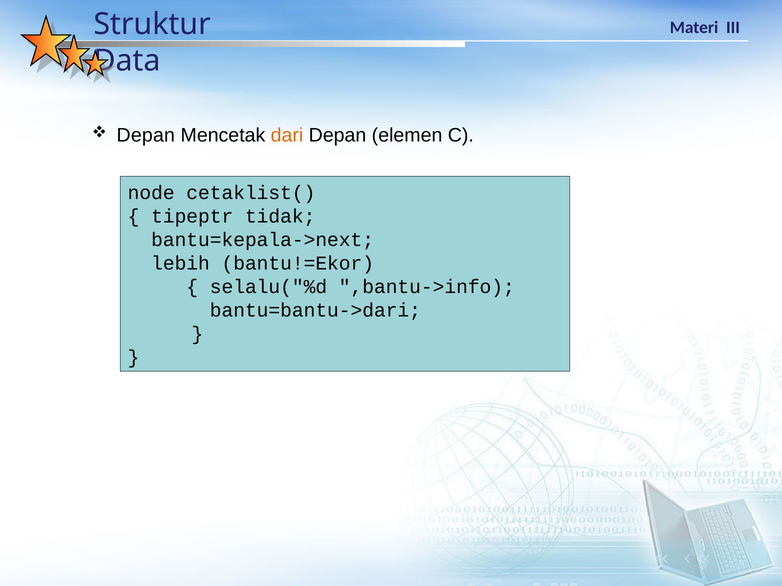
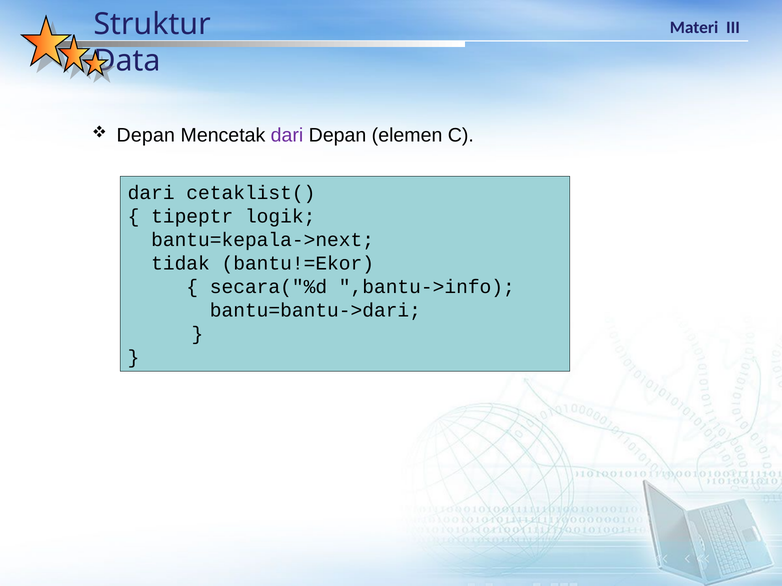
dari at (287, 135) colour: orange -> purple
node at (151, 193): node -> dari
tidak: tidak -> logik
lebih: lebih -> tidak
selalu("%d: selalu("%d -> secara("%d
